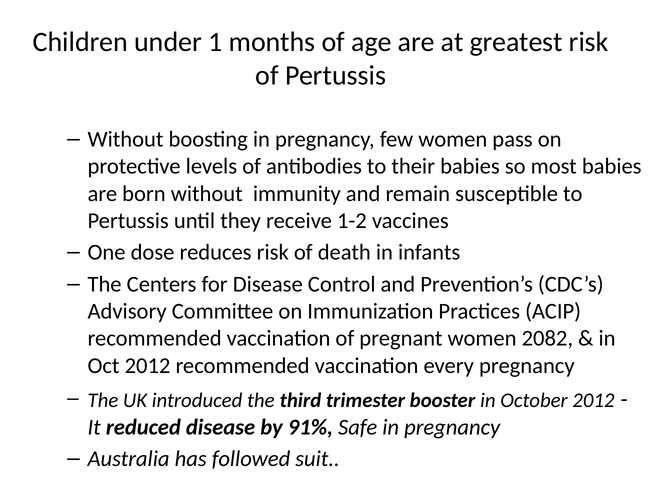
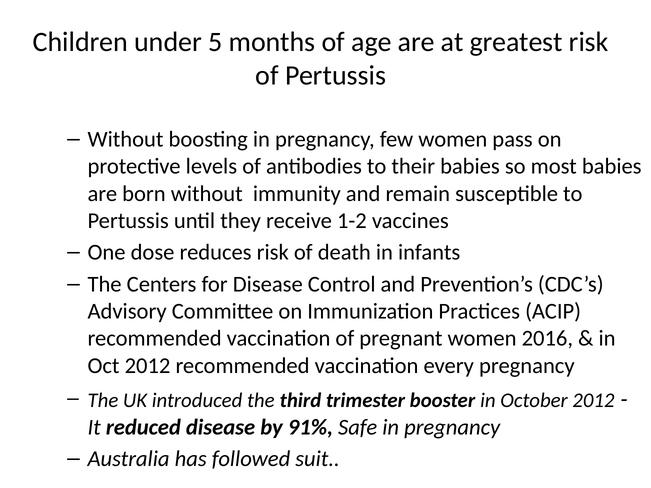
1: 1 -> 5
2082: 2082 -> 2016
